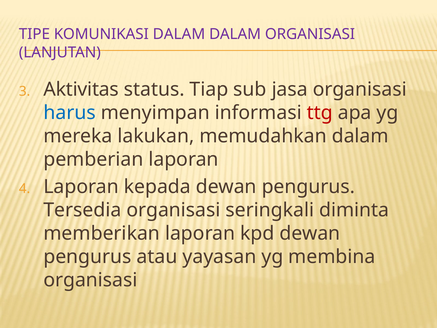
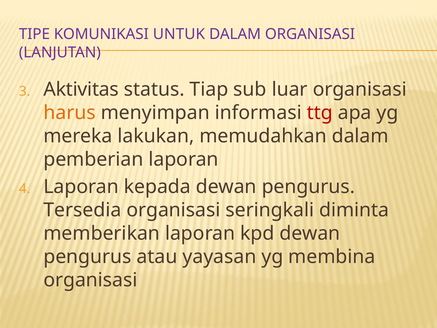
KOMUNIKASI DALAM: DALAM -> UNTUK
jasa: jasa -> luar
harus colour: blue -> orange
